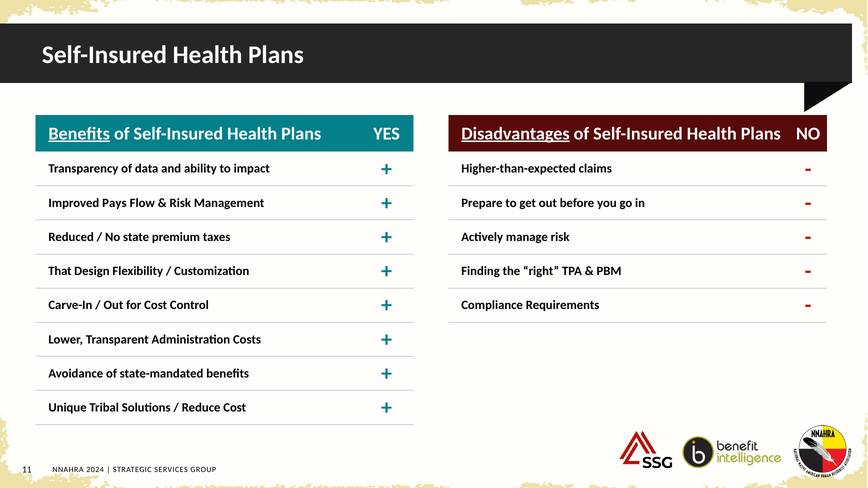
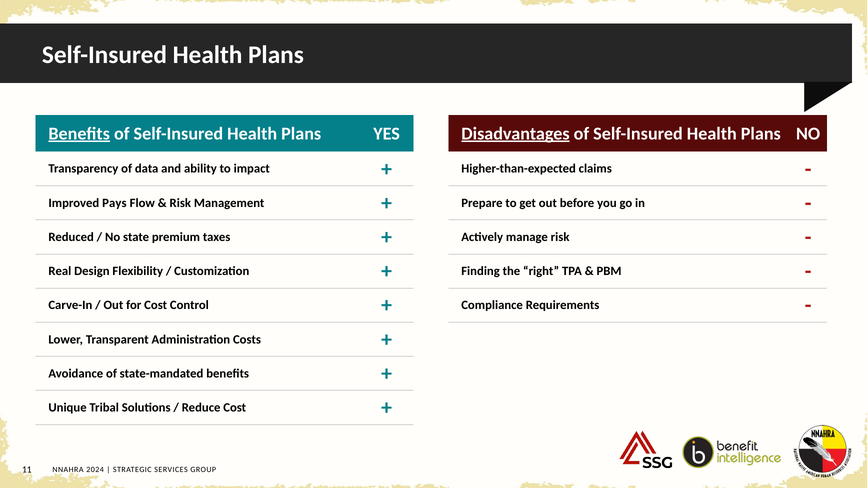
That: That -> Real
